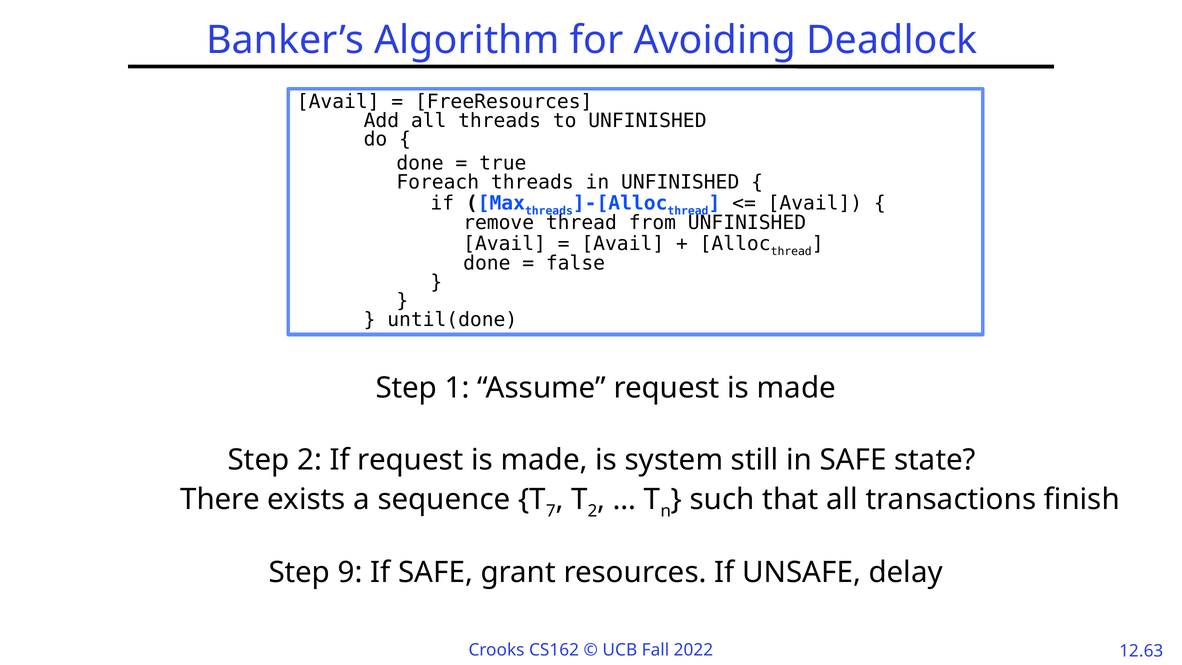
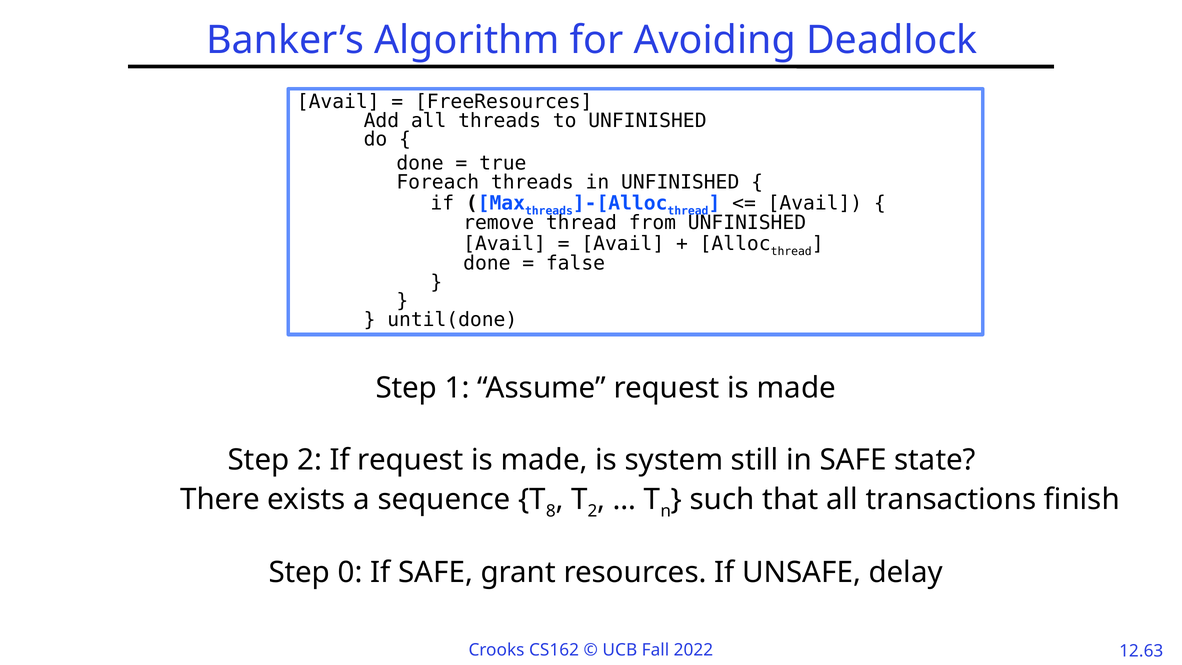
7: 7 -> 8
9: 9 -> 0
